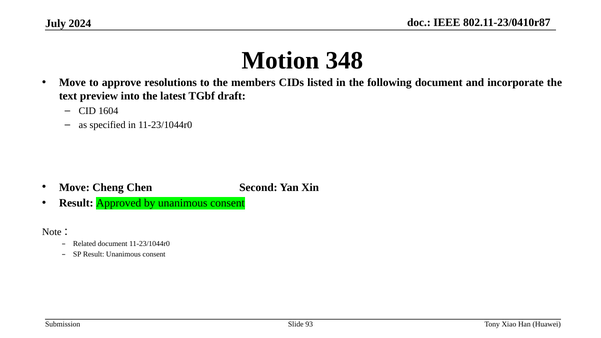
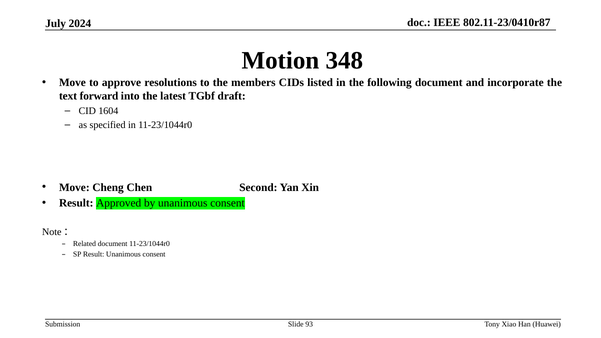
preview: preview -> forward
